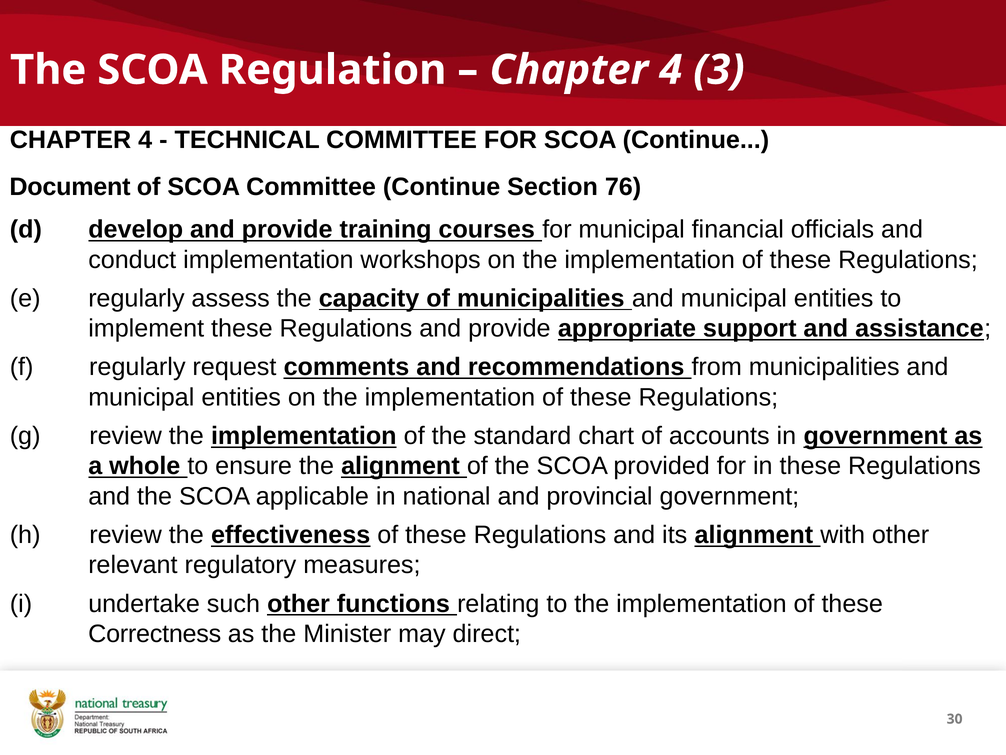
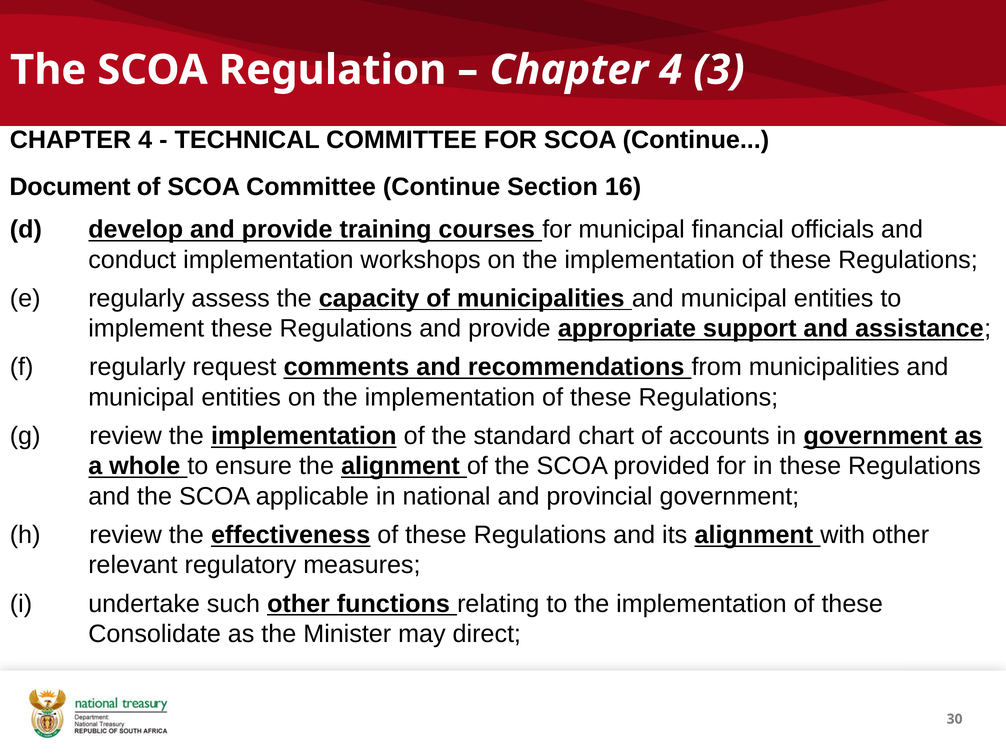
76: 76 -> 16
Correctness: Correctness -> Consolidate
